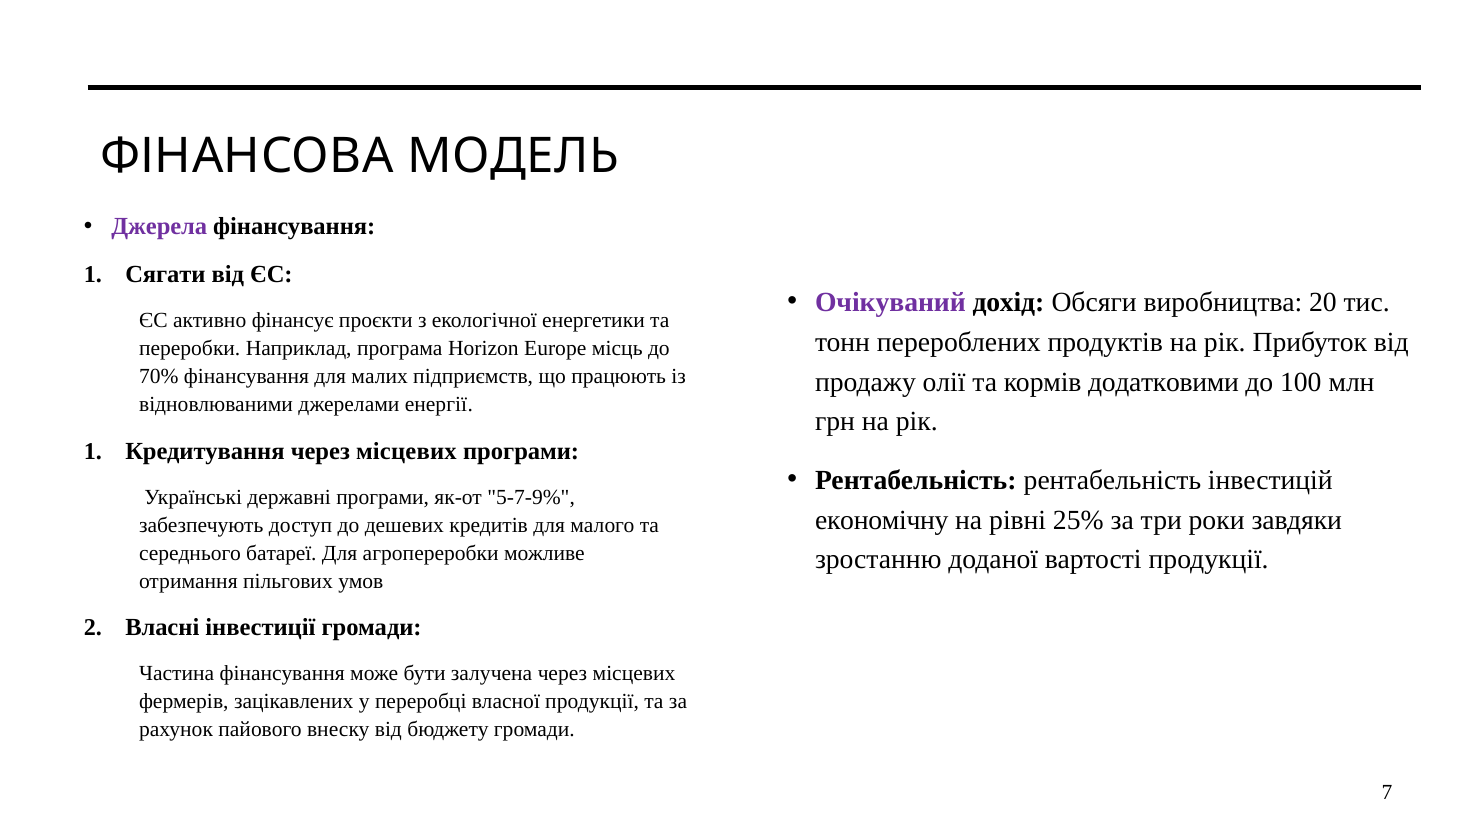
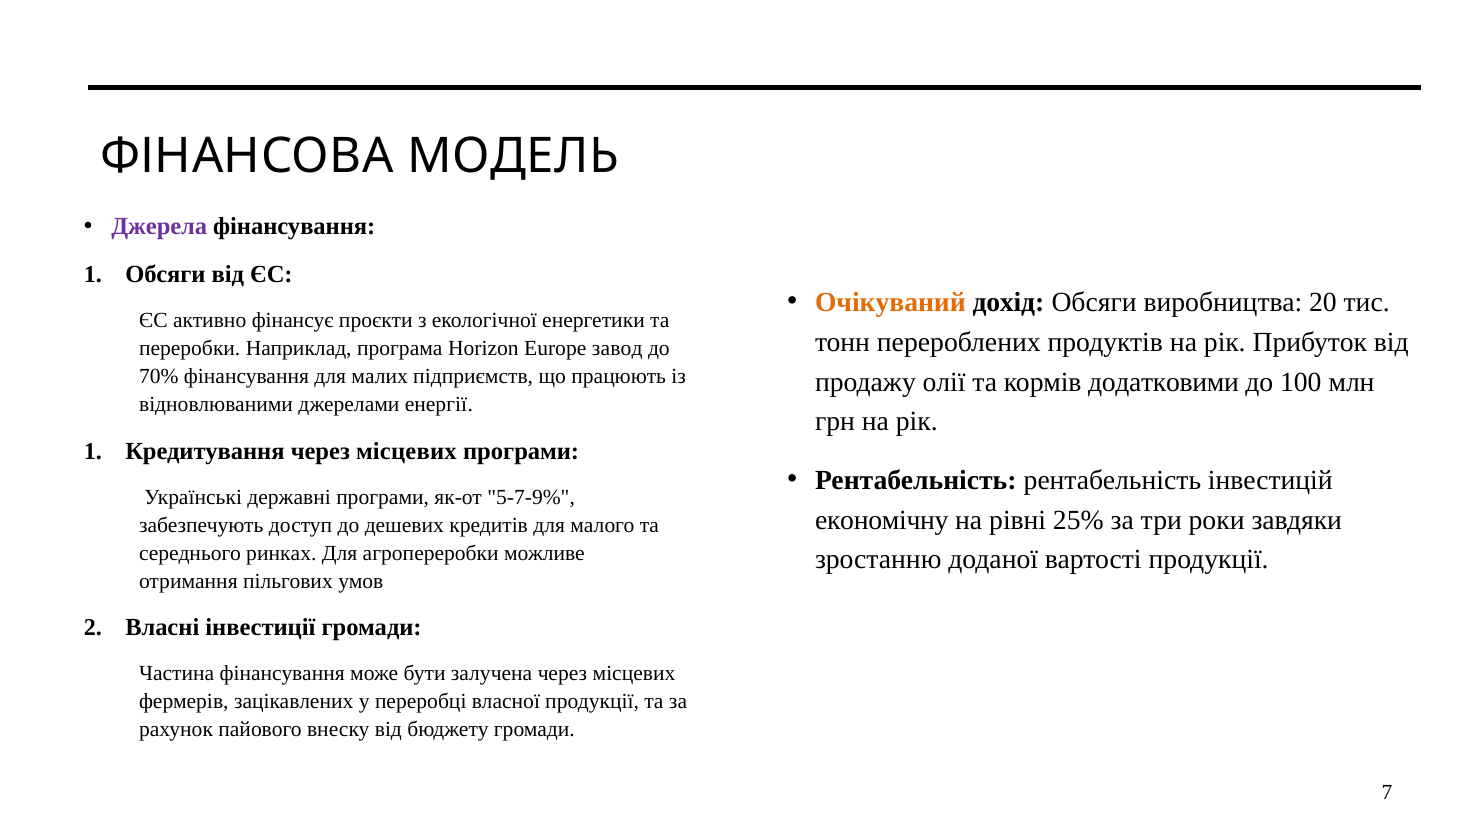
Сягати at (165, 275): Сягати -> Обсяги
Очікуваний colour: purple -> orange
місць: місць -> завод
батареї: батареї -> ринках
